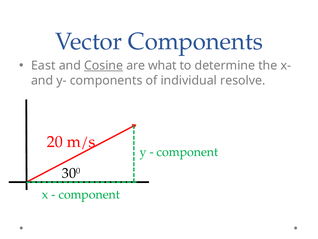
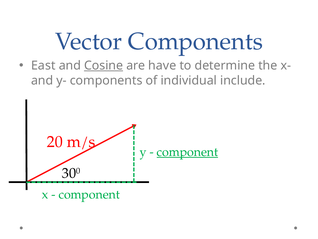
what: what -> have
resolve: resolve -> include
component at (187, 152) underline: none -> present
